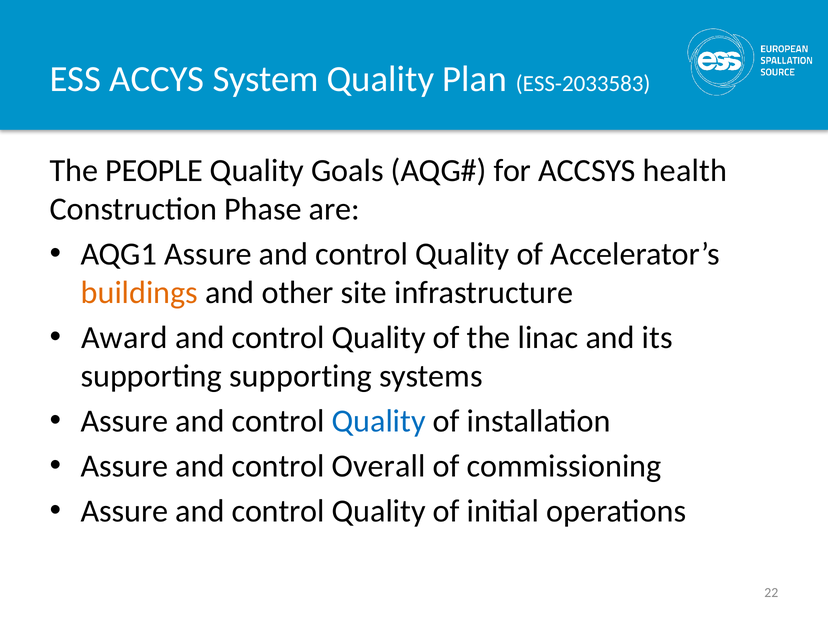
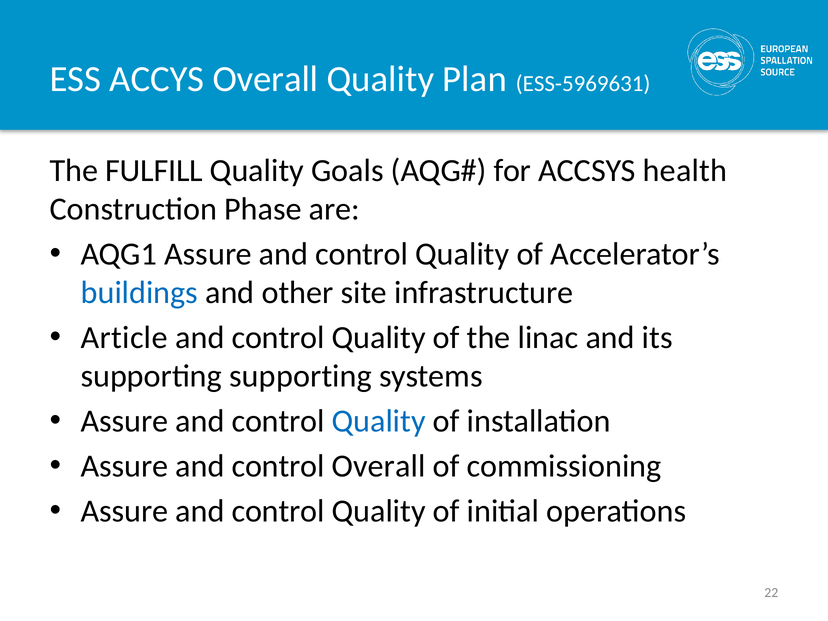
ACCYS System: System -> Overall
ESS-2033583: ESS-2033583 -> ESS-5969631
PEOPLE: PEOPLE -> FULFILL
buildings colour: orange -> blue
Award: Award -> Article
